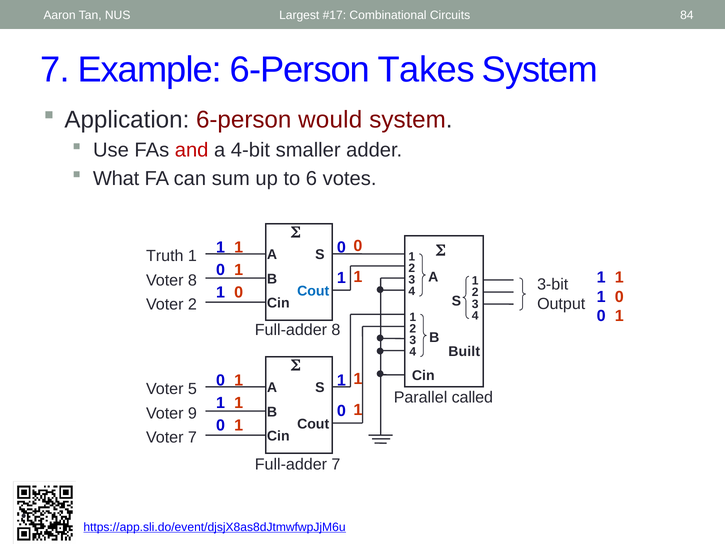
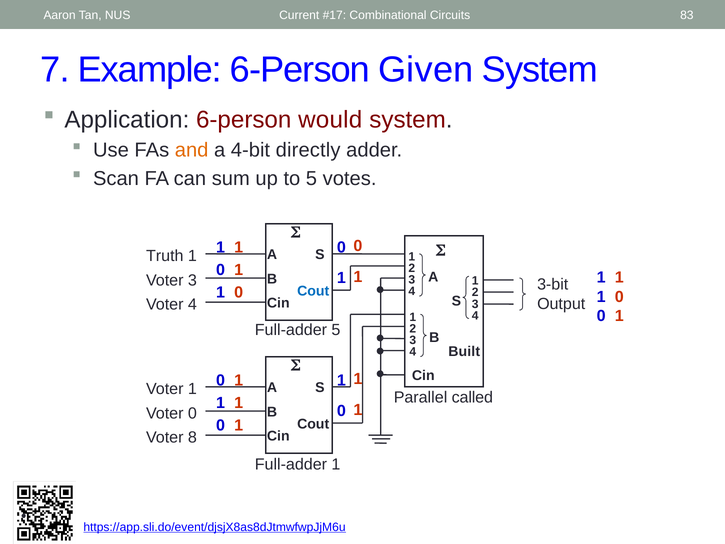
Largest: Largest -> Current
84: 84 -> 83
Takes: Takes -> Given
and colour: red -> orange
smaller: smaller -> directly
What: What -> Scan
to 6: 6 -> 5
Voter 8: 8 -> 3
Voter 2: 2 -> 4
Full-adder 8: 8 -> 5
Voter 5: 5 -> 1
Voter 9: 9 -> 0
Voter 7: 7 -> 8
Full-adder 7: 7 -> 1
